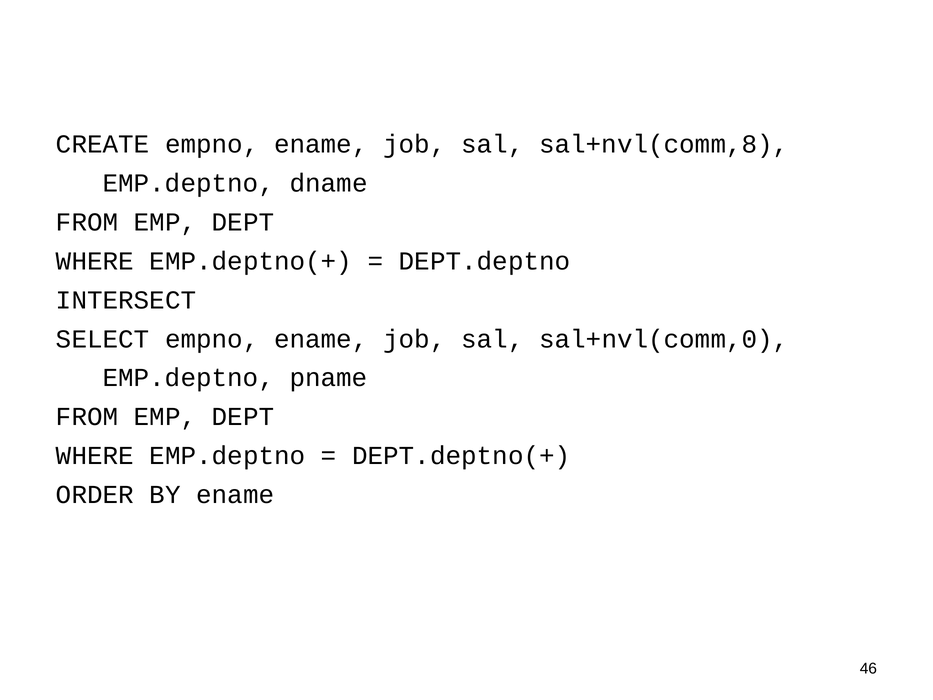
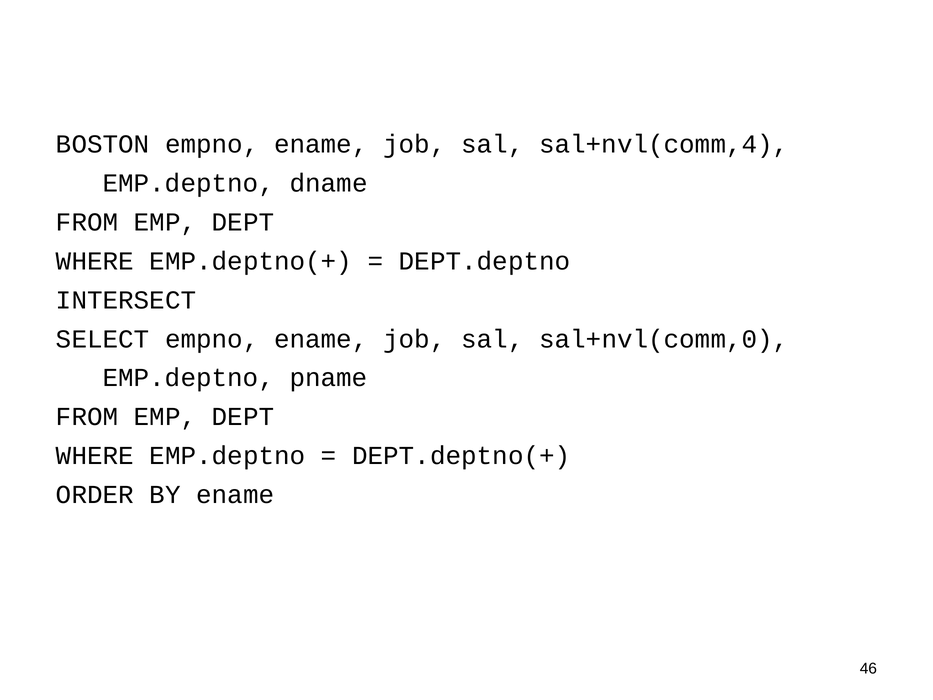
CREATE: CREATE -> BOSTON
sal+nvl(comm,8: sal+nvl(comm,8 -> sal+nvl(comm,4
